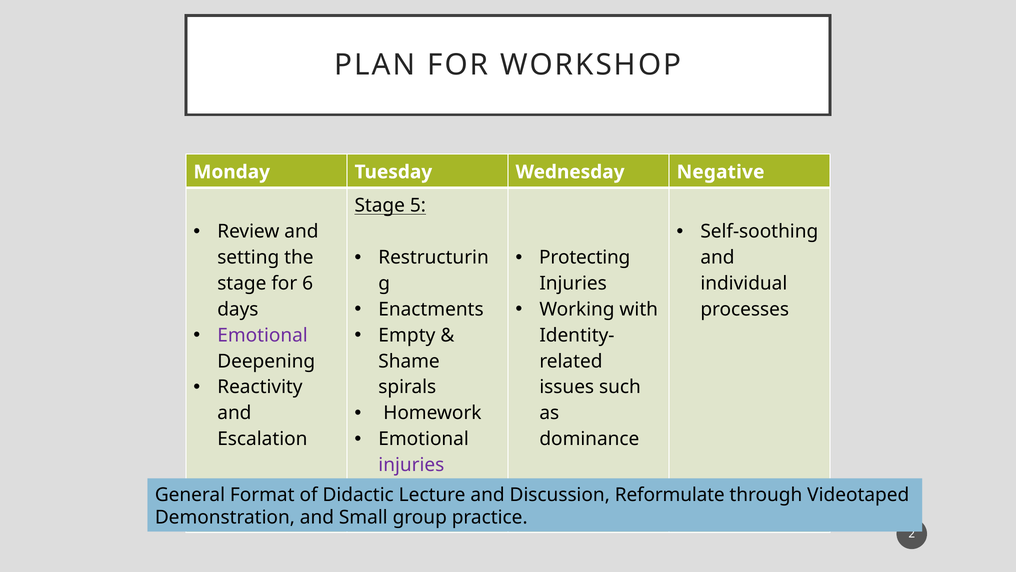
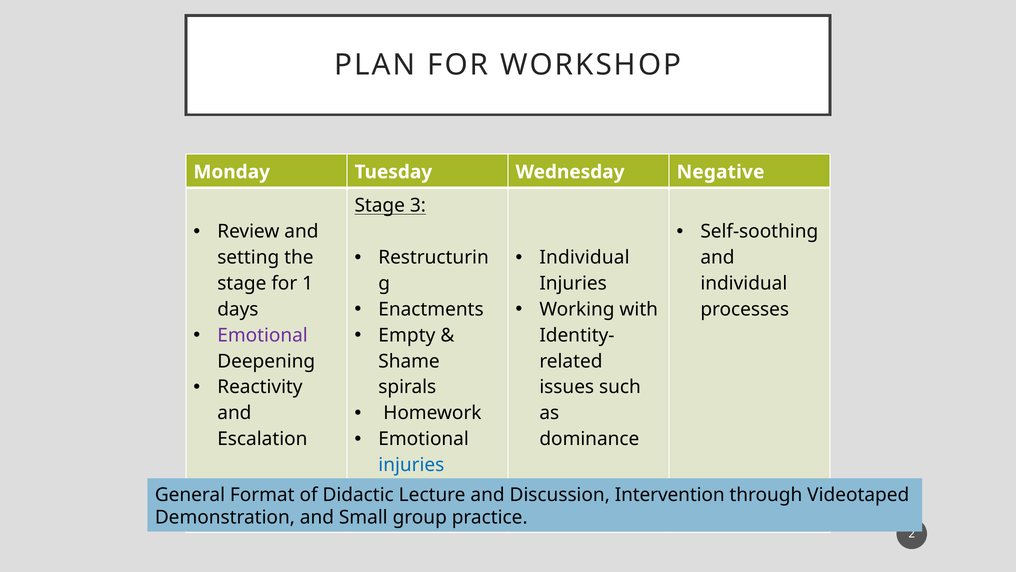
5: 5 -> 3
Protecting at (585, 257): Protecting -> Individual
6: 6 -> 1
injuries at (411, 465) colour: purple -> blue
Reformulate: Reformulate -> Intervention
